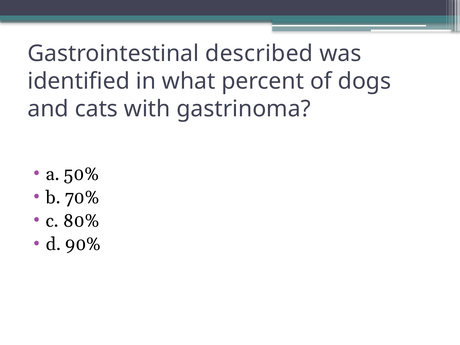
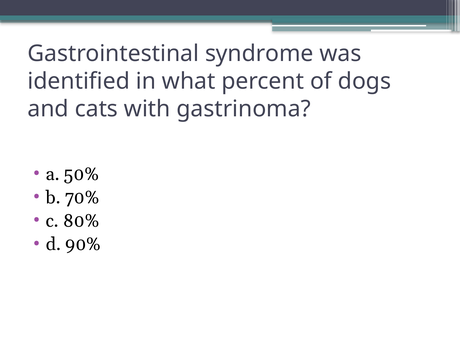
described: described -> syndrome
